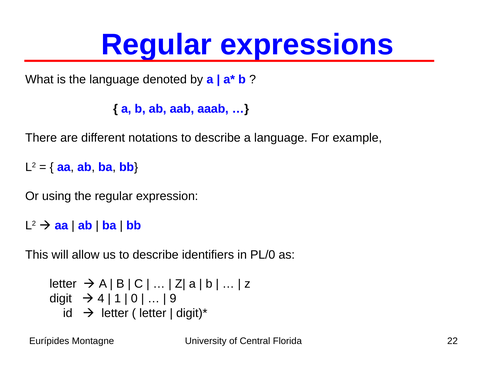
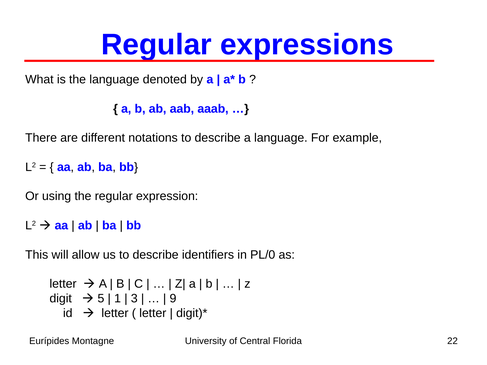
4: 4 -> 5
0: 0 -> 3
